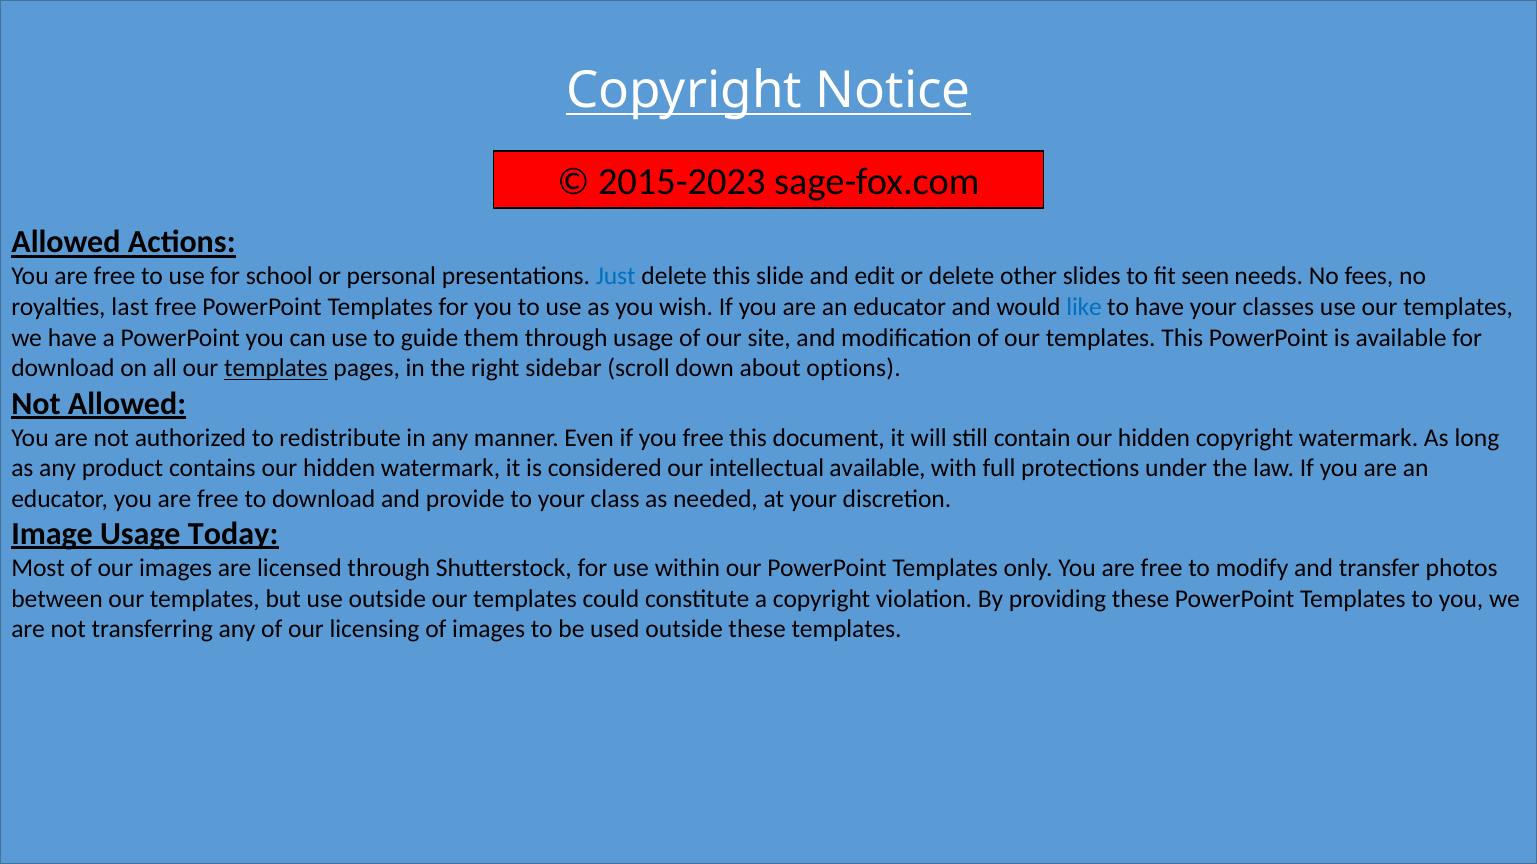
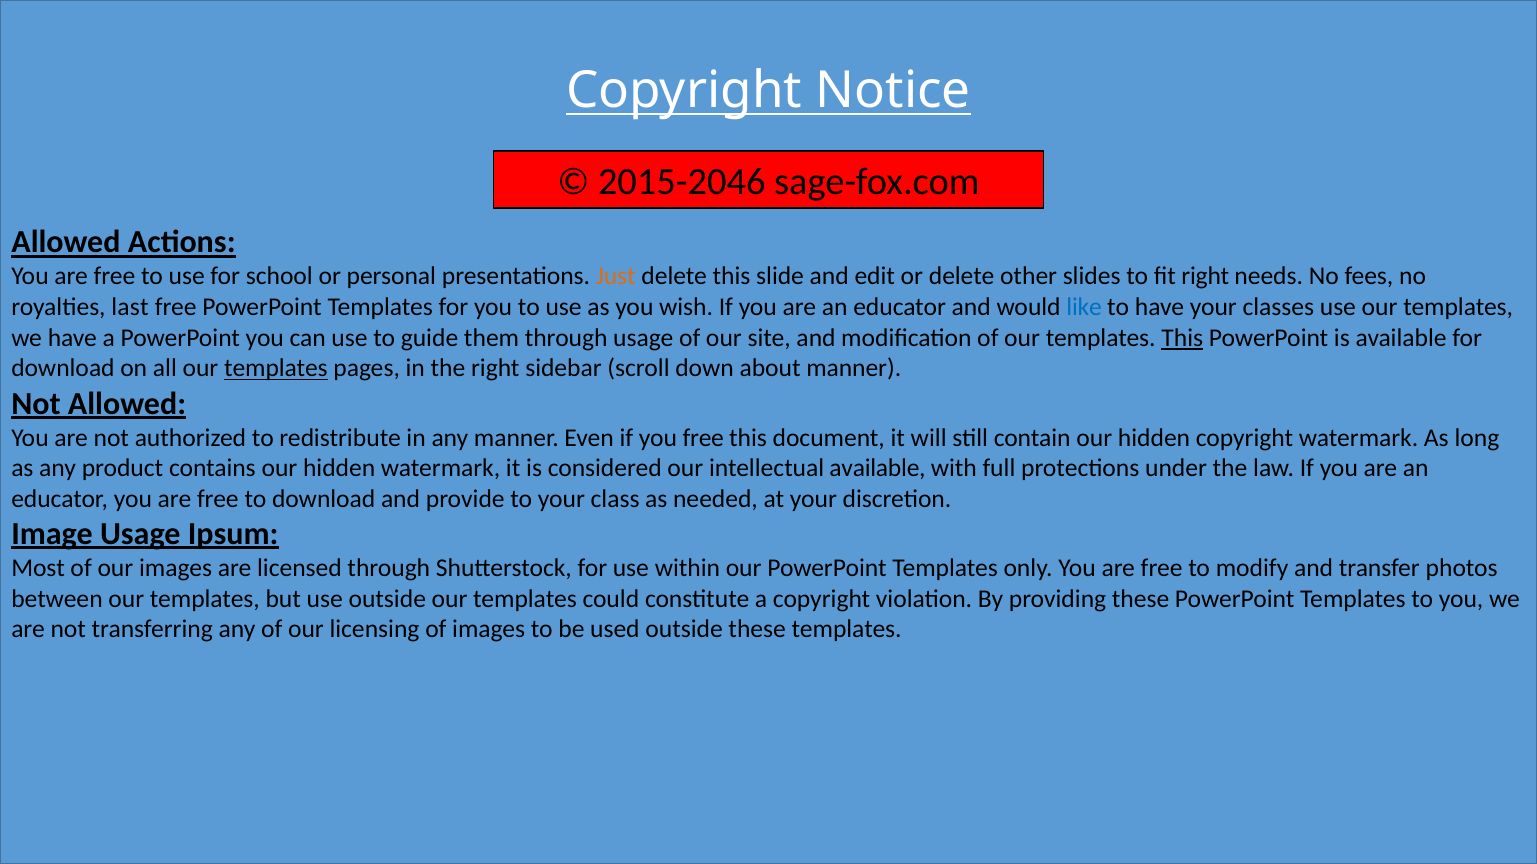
2015-2023: 2015-2023 -> 2015-2046
Just colour: blue -> orange
fit seen: seen -> right
This at (1182, 338) underline: none -> present
about options: options -> manner
Today: Today -> Ipsum
